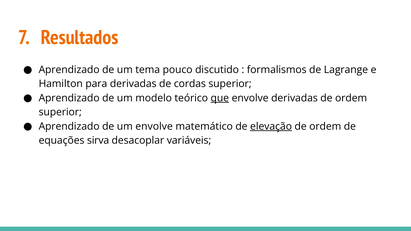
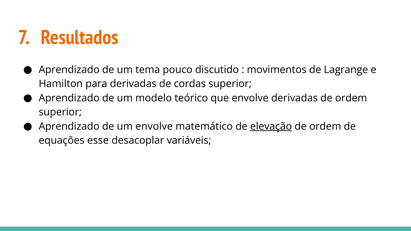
formalismos: formalismos -> movimentos
que underline: present -> none
sirva: sirva -> esse
